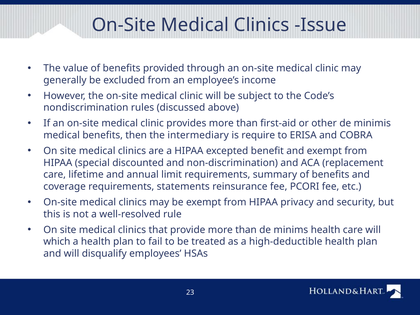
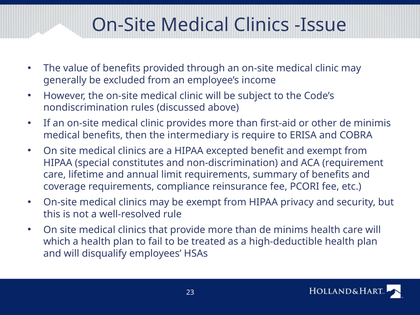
discounted: discounted -> constitutes
replacement: replacement -> requirement
statements: statements -> compliance
